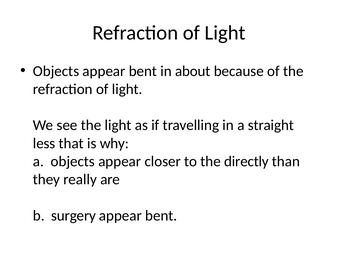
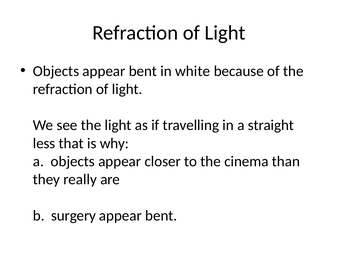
about: about -> white
directly: directly -> cinema
